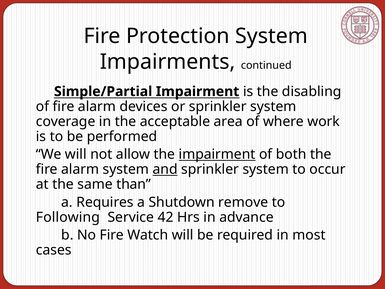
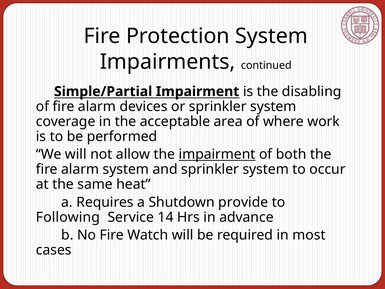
and underline: present -> none
than: than -> heat
remove: remove -> provide
42: 42 -> 14
